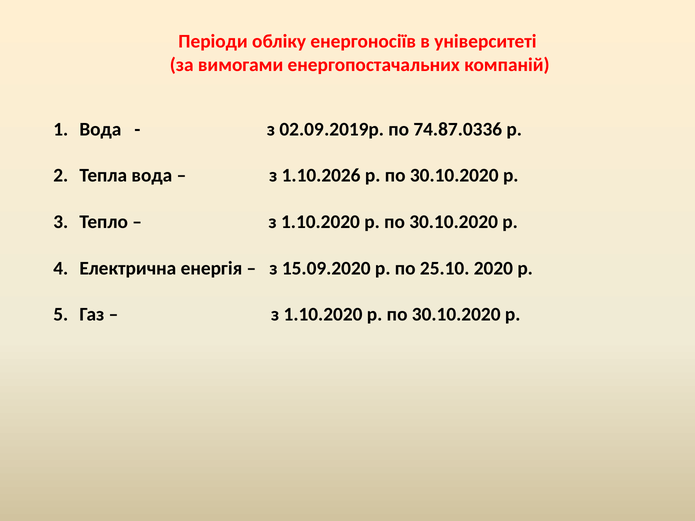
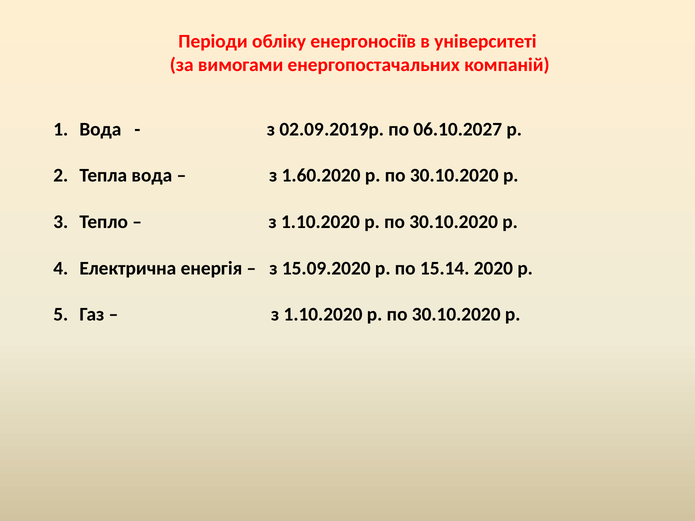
74.87.0336: 74.87.0336 -> 06.10.2027
1.10.2026: 1.10.2026 -> 1.60.2020
25.10: 25.10 -> 15.14
